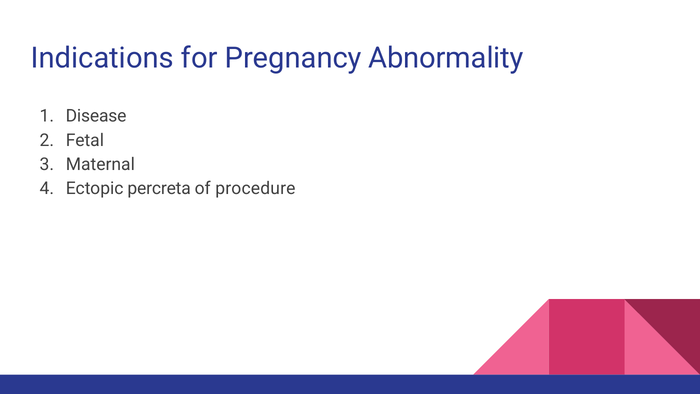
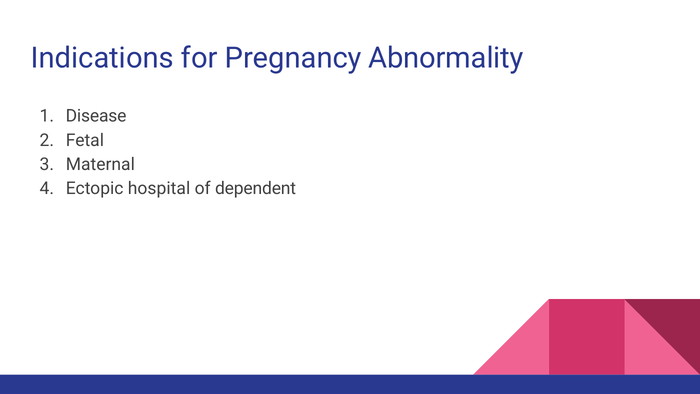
percreta: percreta -> hospital
procedure: procedure -> dependent
